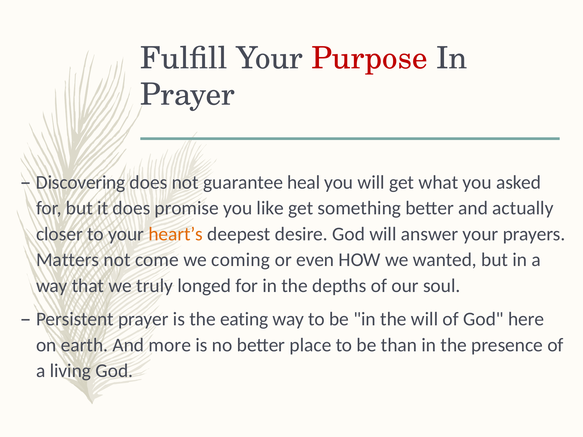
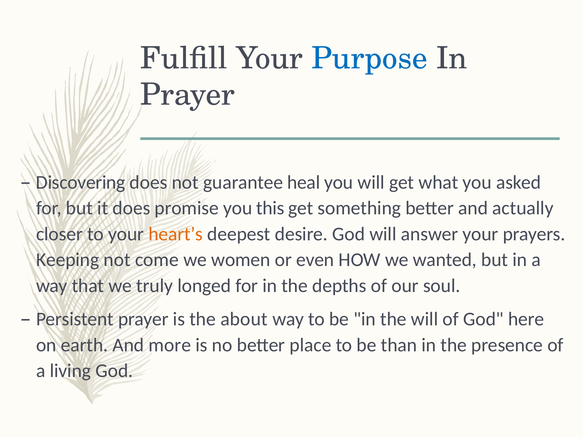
Purpose colour: red -> blue
like: like -> this
Matters: Matters -> Keeping
coming: coming -> women
eating: eating -> about
